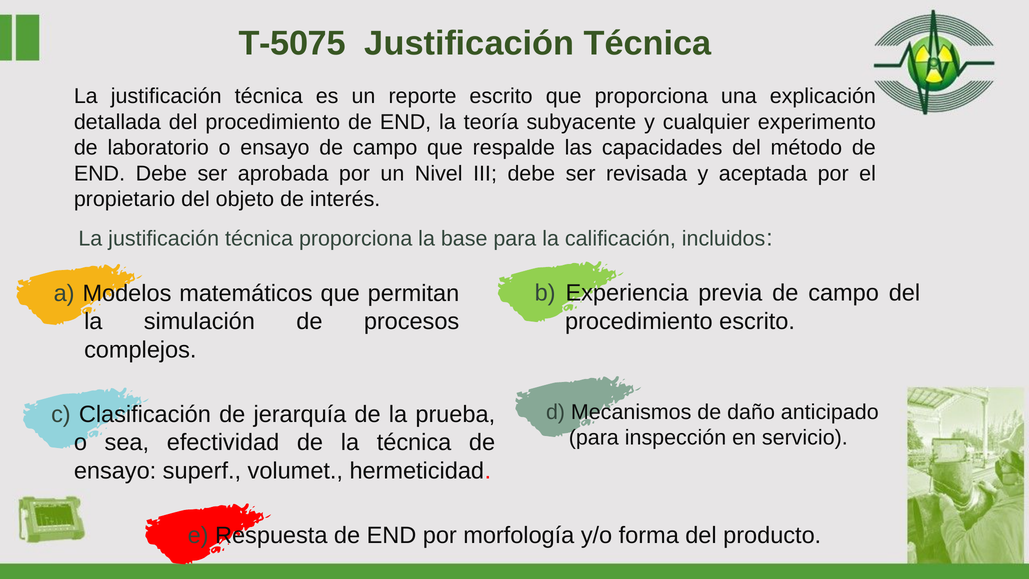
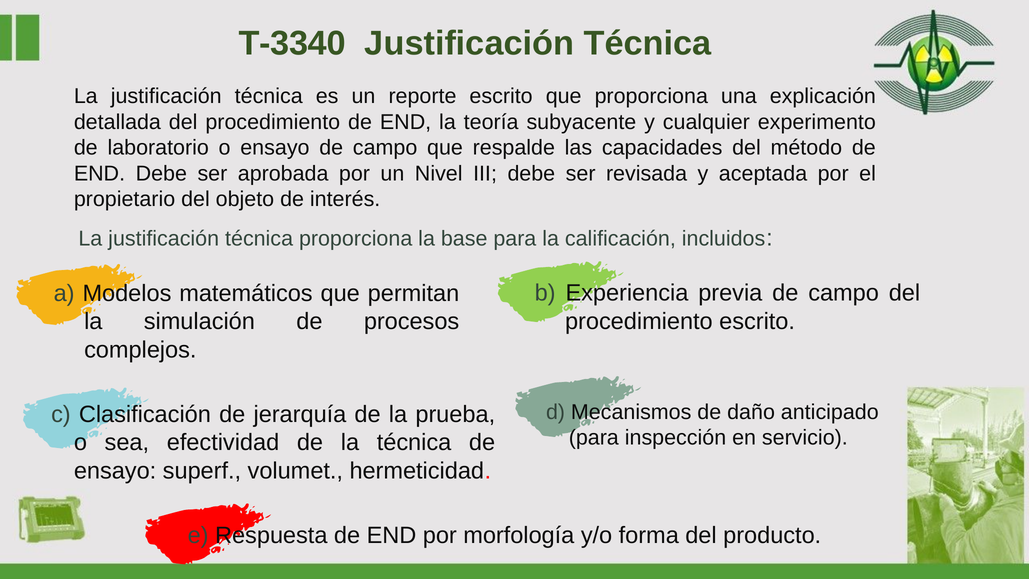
T-5075: T-5075 -> T-3340
